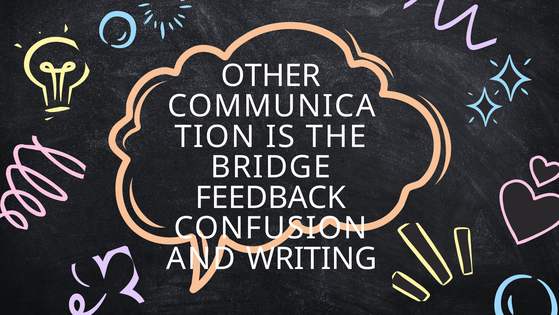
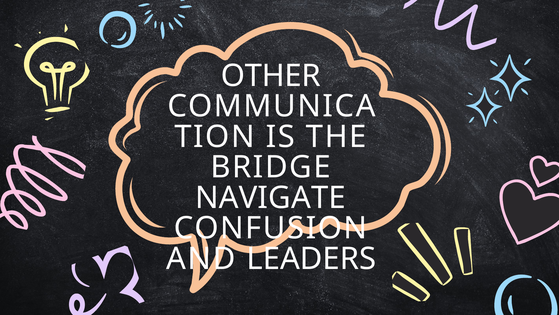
FEEDBACK: FEEDBACK -> NAVIGATE
WRITING: WRITING -> LEADERS
